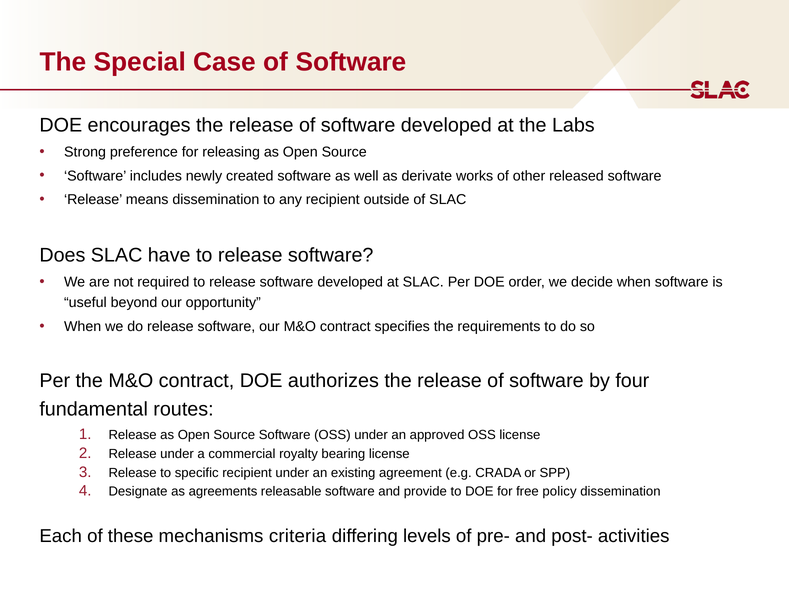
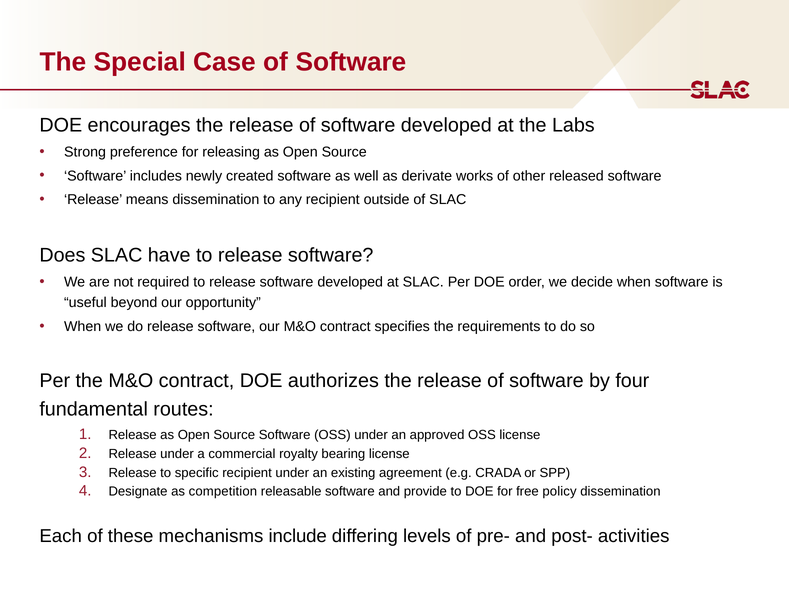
agreements: agreements -> competition
criteria: criteria -> include
